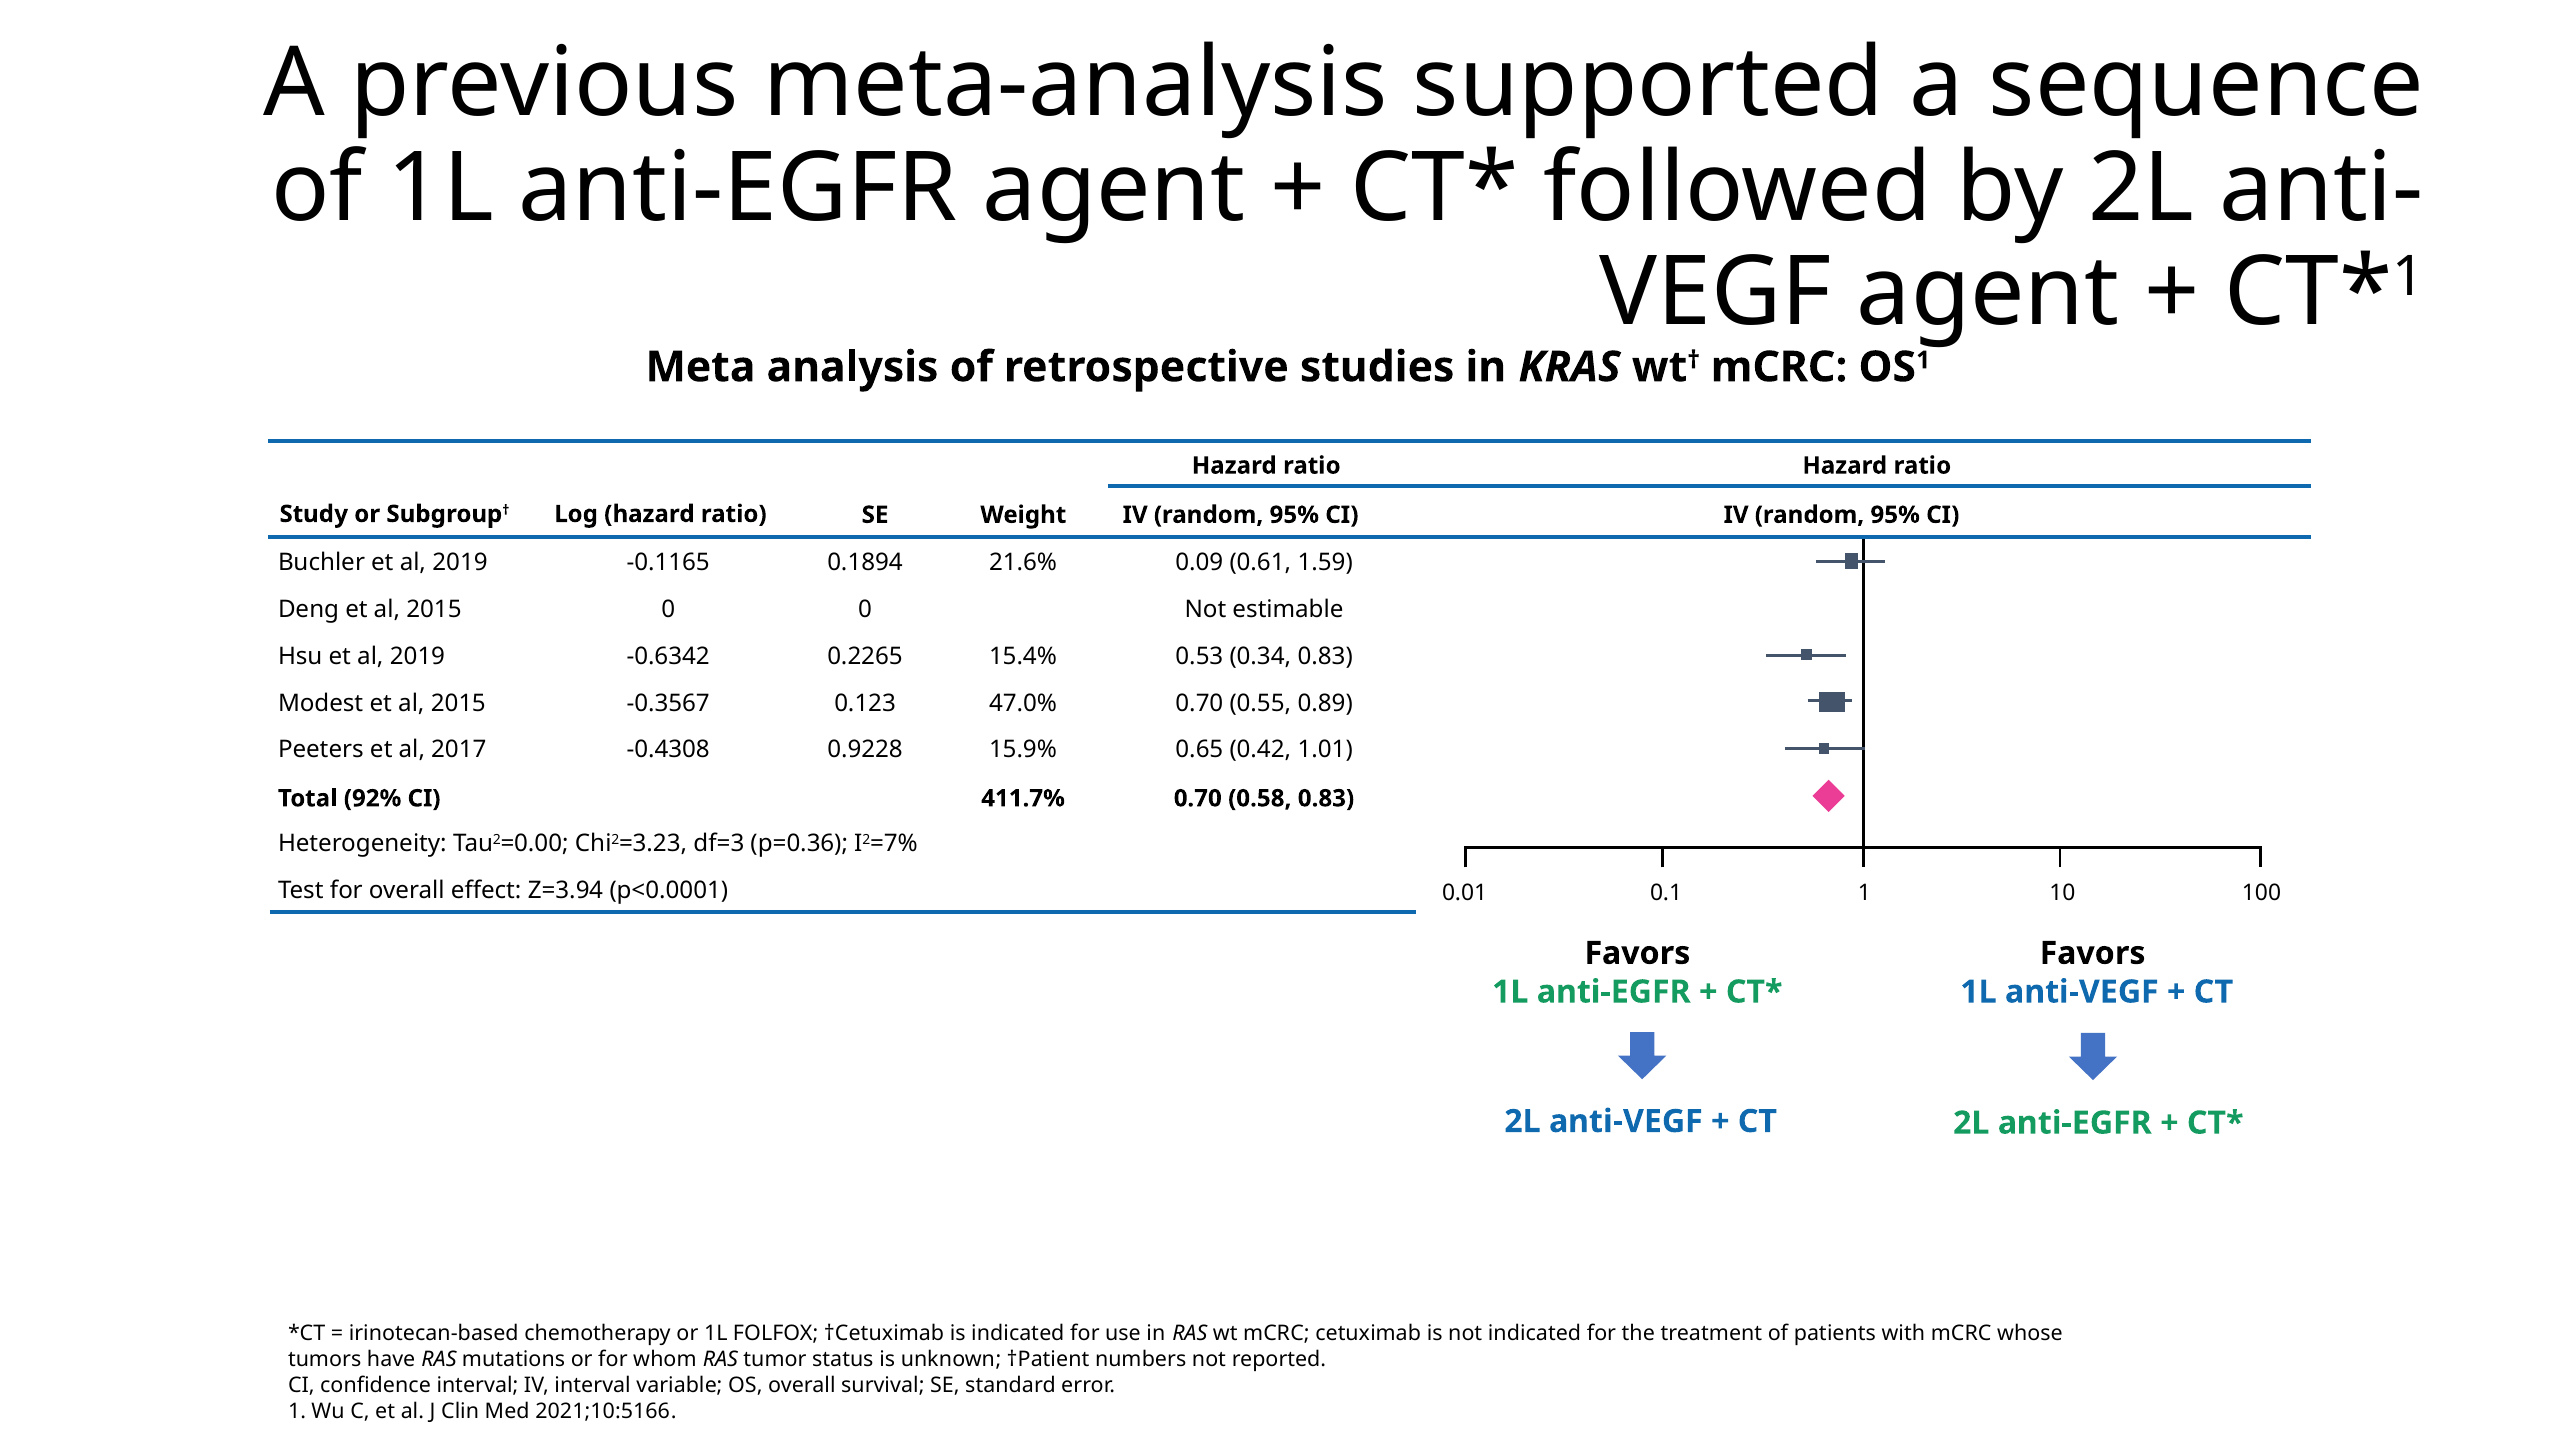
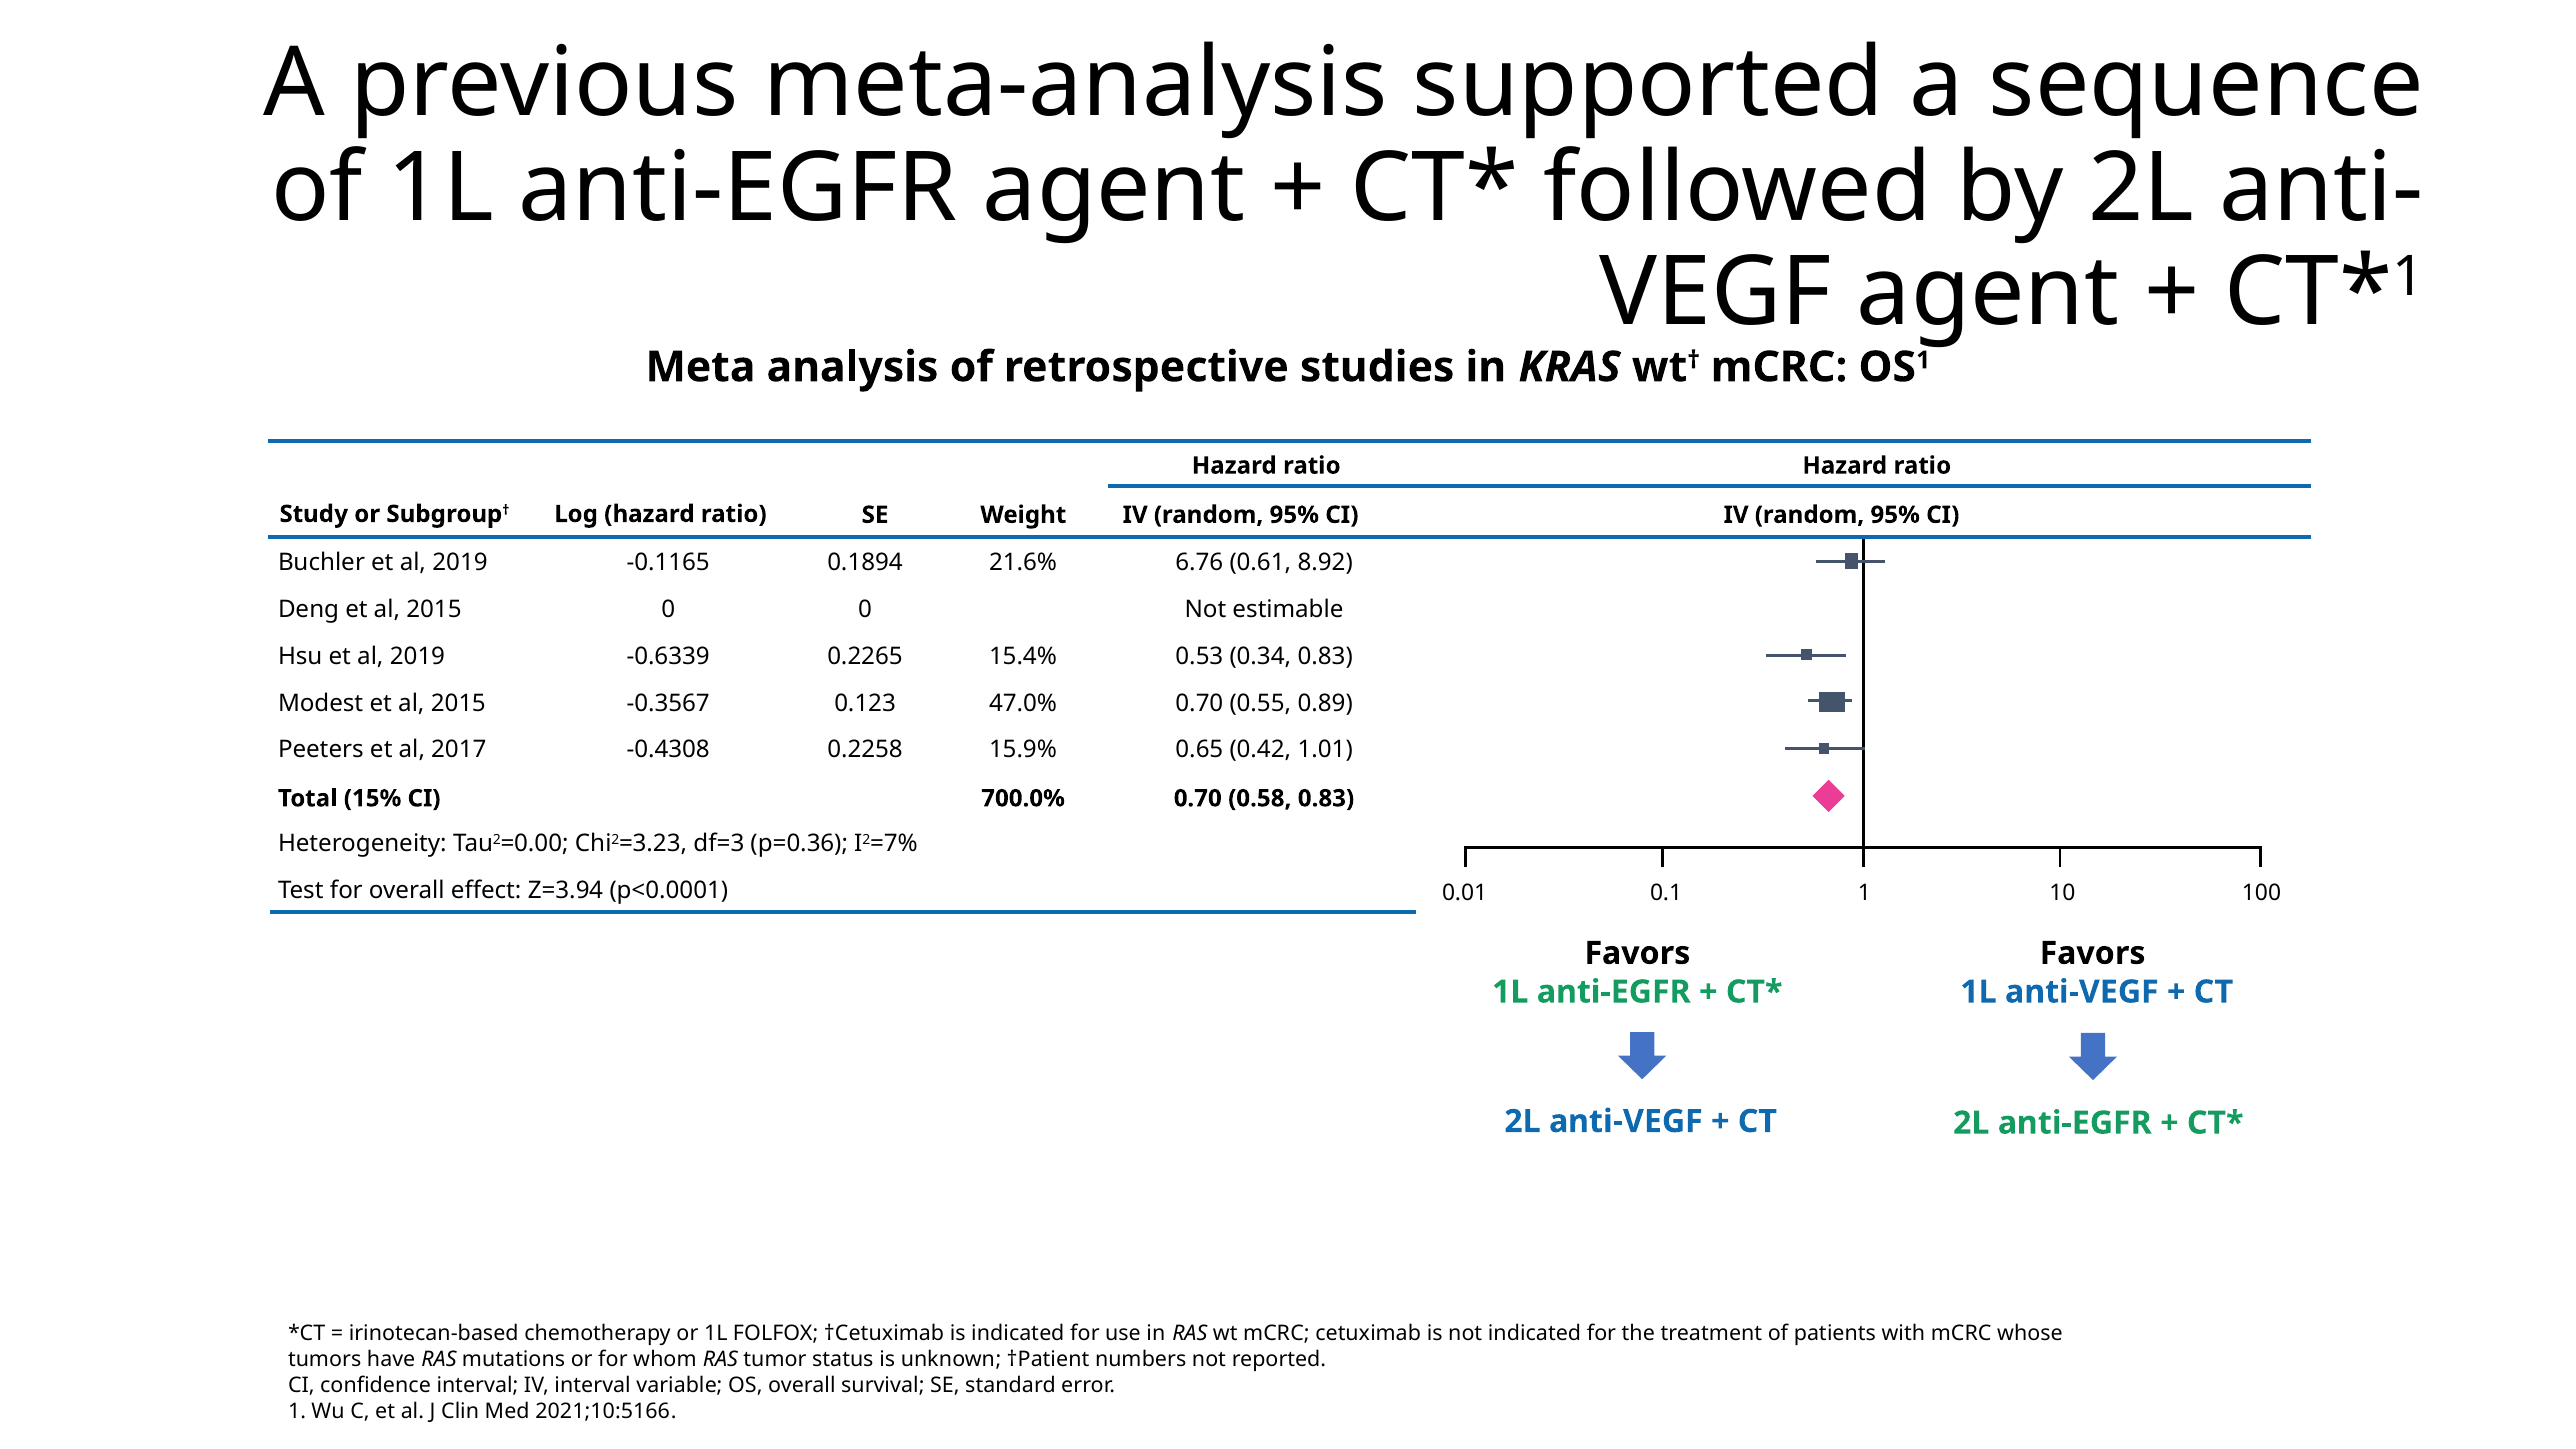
0.09: 0.09 -> 6.76
1.59: 1.59 -> 8.92
-0.6342: -0.6342 -> -0.6339
0.9228: 0.9228 -> 0.2258
92%: 92% -> 15%
411.7%: 411.7% -> 700.0%
